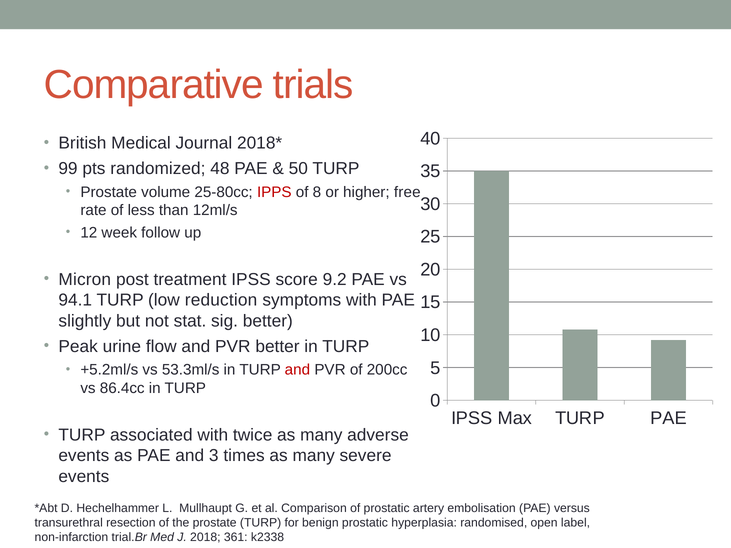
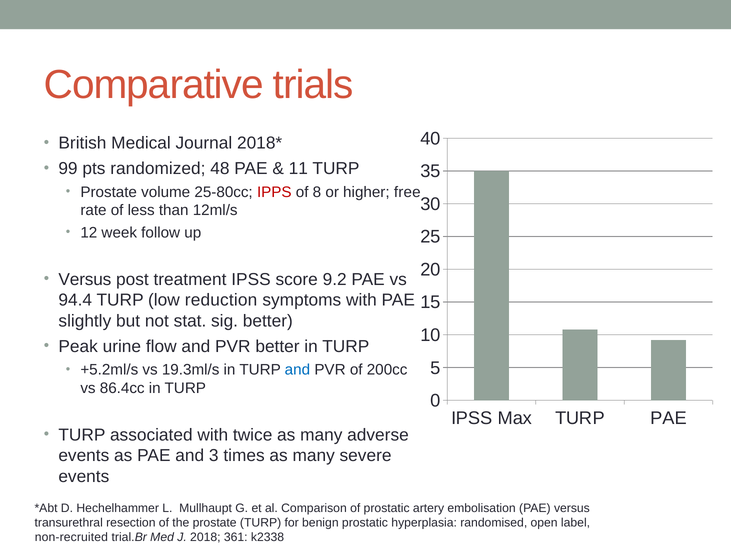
50: 50 -> 11
Micron at (85, 280): Micron -> Versus
94.1: 94.1 -> 94.4
53.3ml/s: 53.3ml/s -> 19.3ml/s
and at (297, 370) colour: red -> blue
non-infarction: non-infarction -> non-recruited
